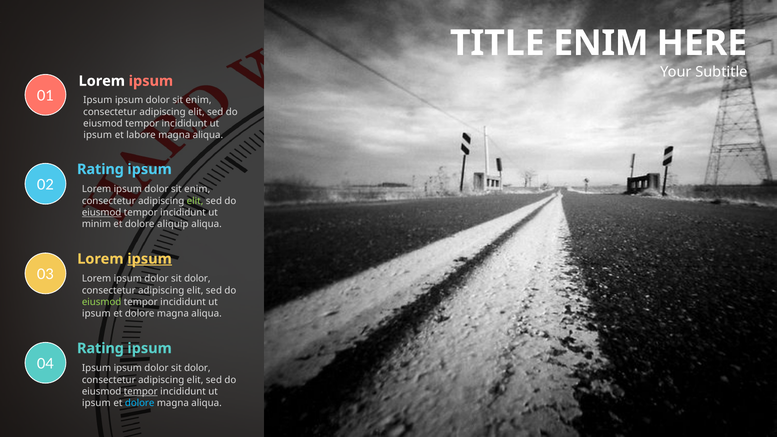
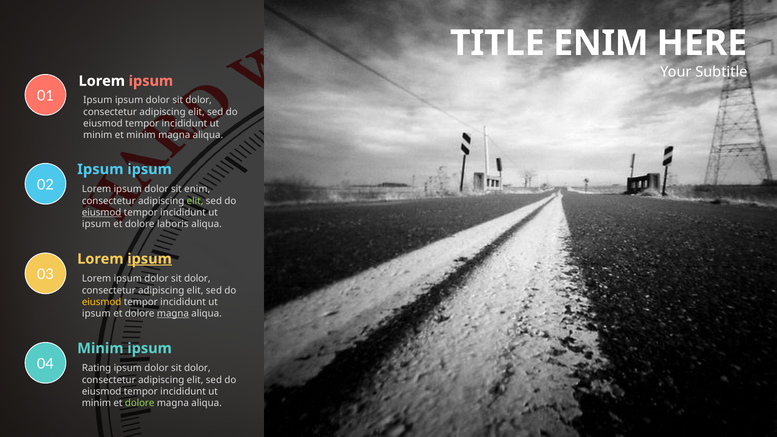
enim at (199, 100): enim -> dolor
ipsum at (98, 135): ipsum -> minim
et labore: labore -> minim
Rating at (100, 169): Rating -> Ipsum
minim at (96, 224): minim -> ipsum
aliquip: aliquip -> laboris
eiusmod at (102, 302) colour: light green -> yellow
magna at (173, 314) underline: none -> present
Rating at (100, 348): Rating -> Minim
Ipsum at (96, 368): Ipsum -> Rating
tempor at (141, 392) underline: present -> none
ipsum at (96, 403): ipsum -> minim
dolore at (140, 403) colour: light blue -> light green
